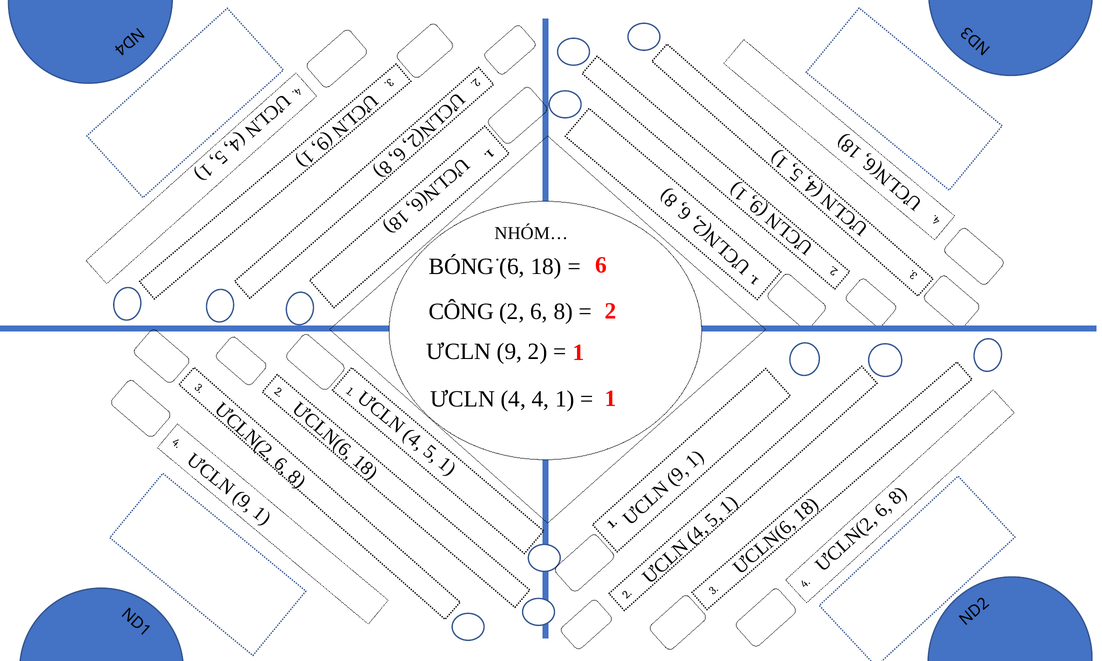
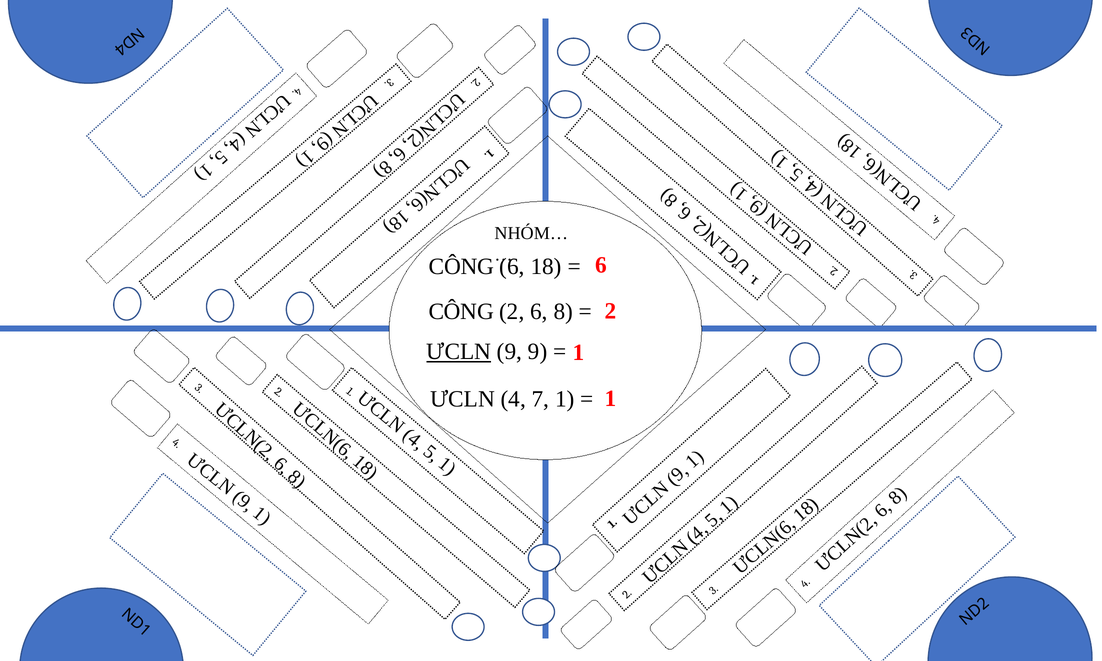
BÓNG at (462, 267): BÓNG -> CÔNG
ƯCLN at (459, 352) underline: none -> present
9 2: 2 -> 9
4 4: 4 -> 7
